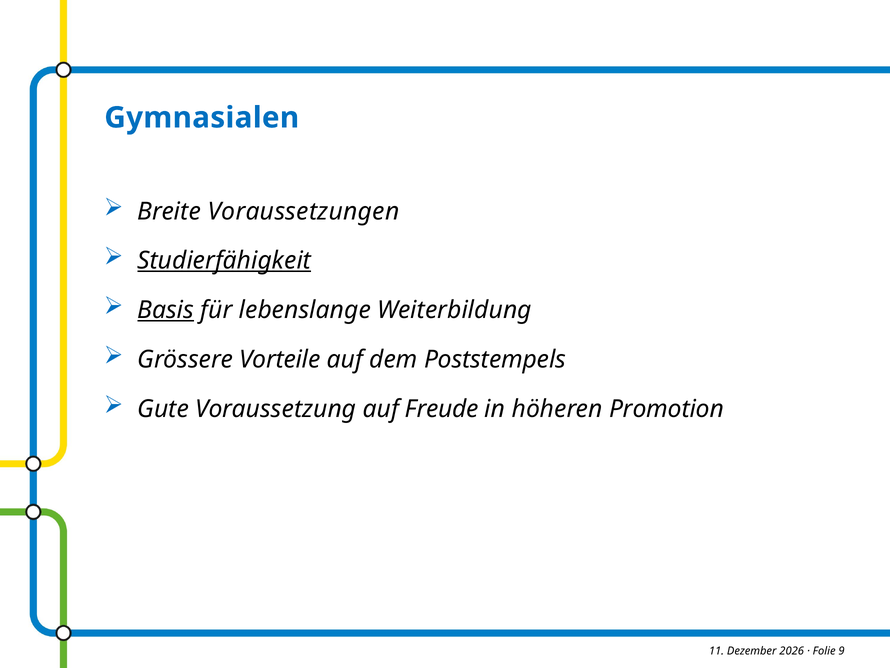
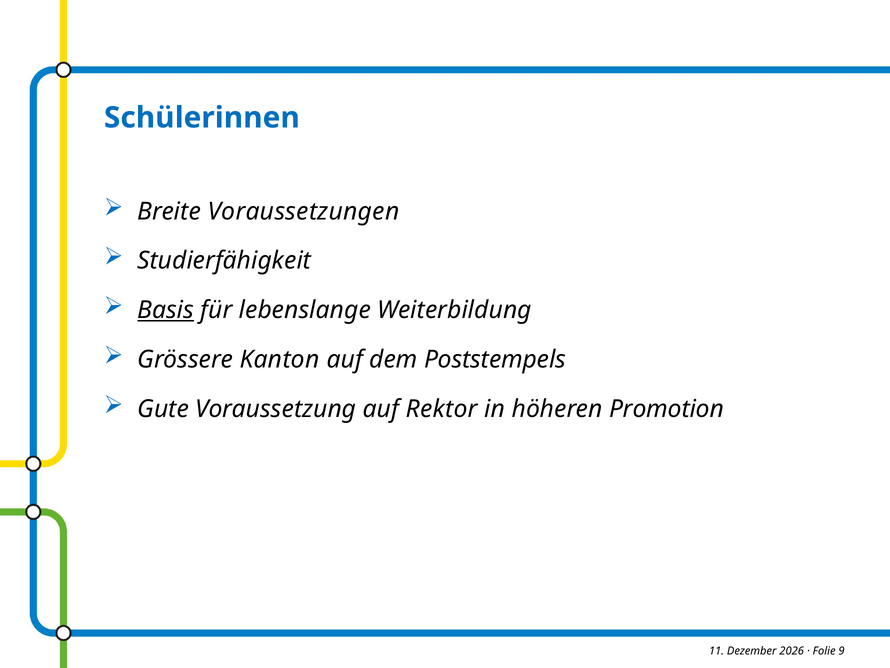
Gymnasialen: Gymnasialen -> Schülerinnen
Studierfähigkeit underline: present -> none
Vorteile: Vorteile -> Kanton
Freude: Freude -> Rektor
